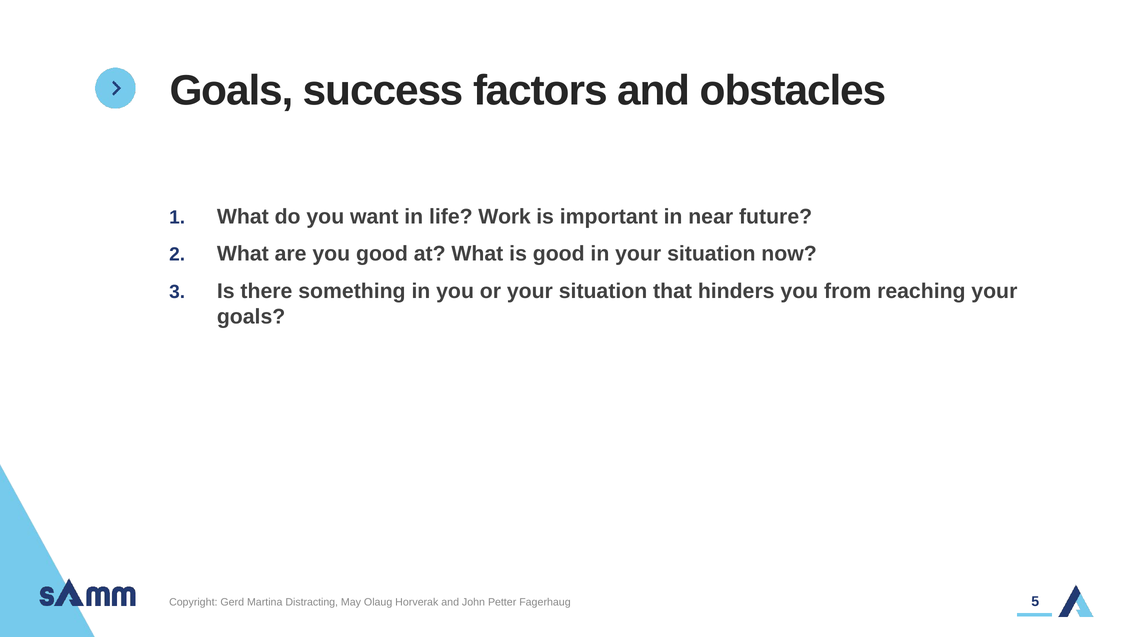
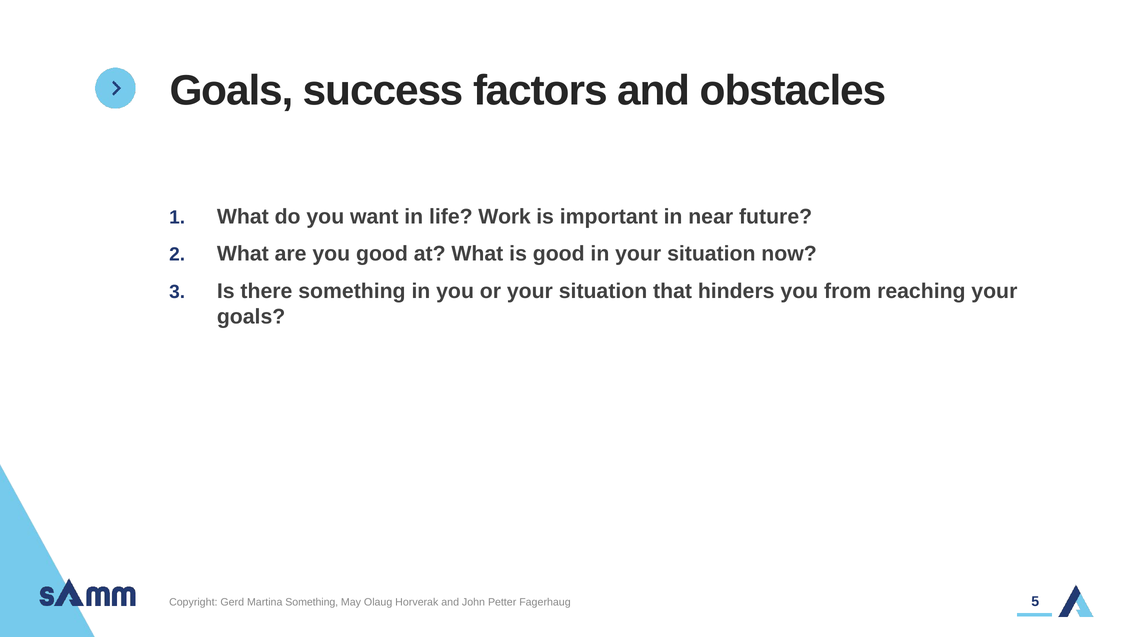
Martina Distracting: Distracting -> Something
